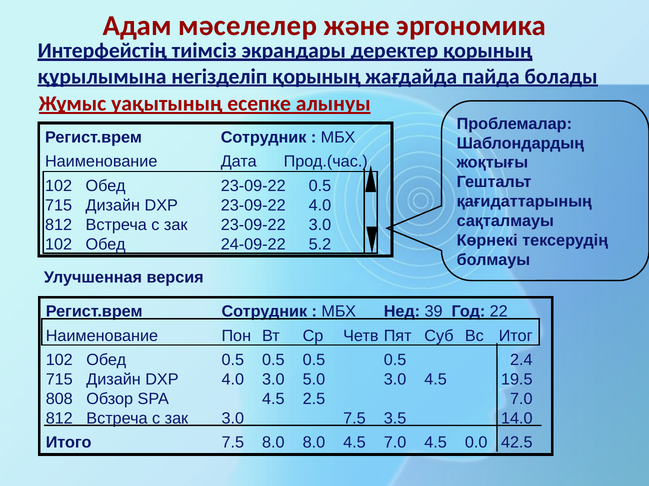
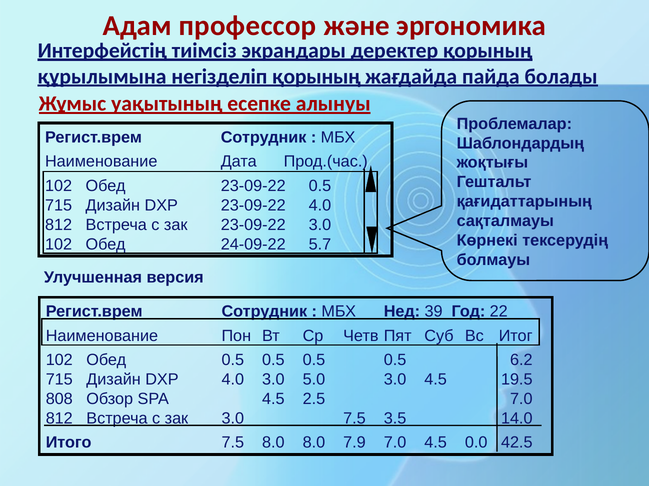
мәселелер: мәселелер -> профессор
5.2: 5.2 -> 5.7
2.4: 2.4 -> 6.2
8.0 4.5: 4.5 -> 7.9
